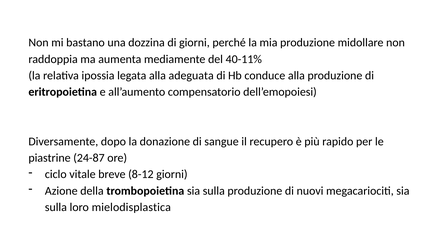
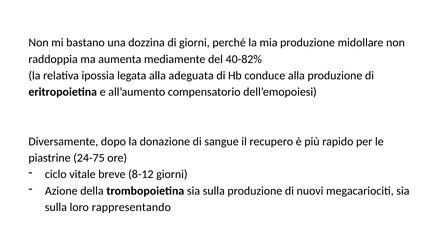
40-11%: 40-11% -> 40-82%
24-87: 24-87 -> 24-75
mielodisplastica: mielodisplastica -> rappresentando
